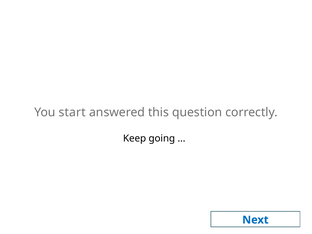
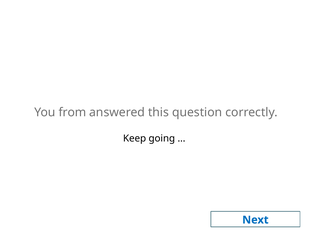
start: start -> from
